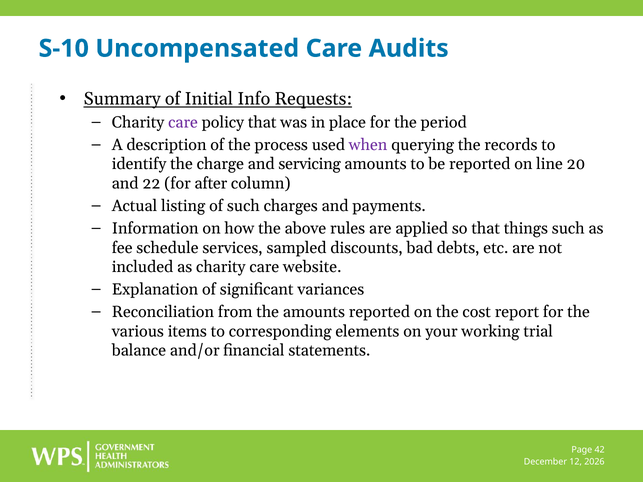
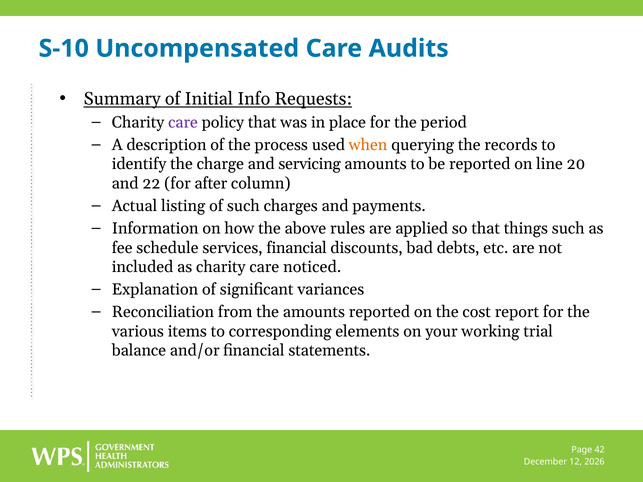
when colour: purple -> orange
services sampled: sampled -> financial
website: website -> noticed
